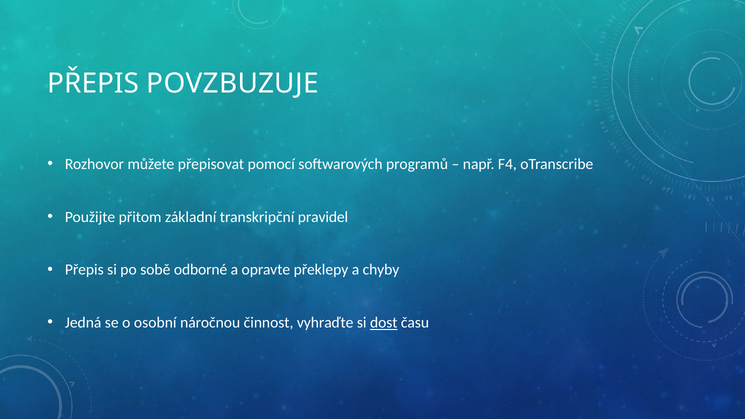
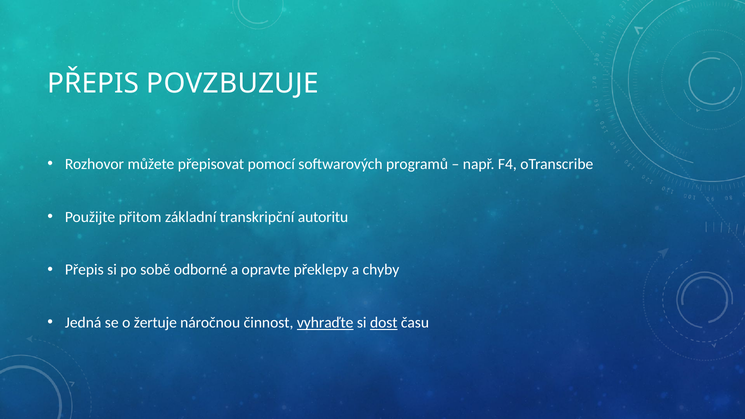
pravidel: pravidel -> autoritu
osobní: osobní -> žertuje
vyhraďte underline: none -> present
